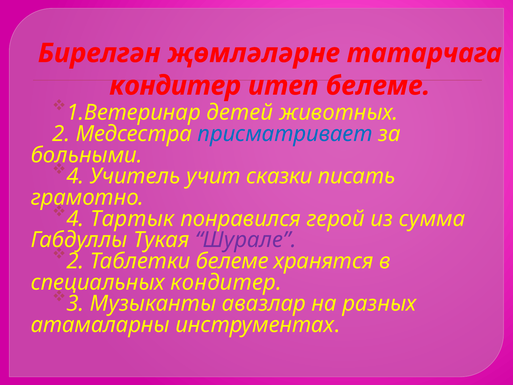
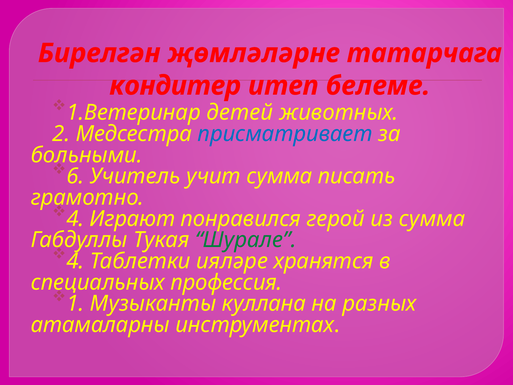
4 at (75, 176): 4 -> 6
учит сказки: сказки -> сумма
Тартык: Тартык -> Играют
Шурале colour: purple -> green
2 at (75, 261): 2 -> 4
Таблетки белеме: белеме -> ияләре
кондитер at (226, 282): кондитер -> профессия
3: 3 -> 1
авазлар: авазлар -> куллана
